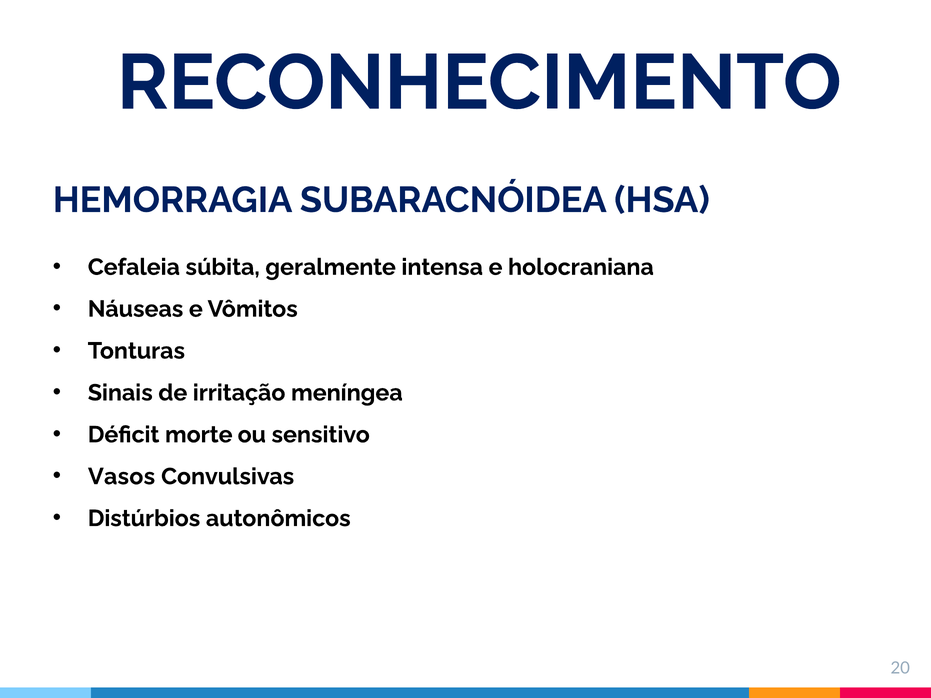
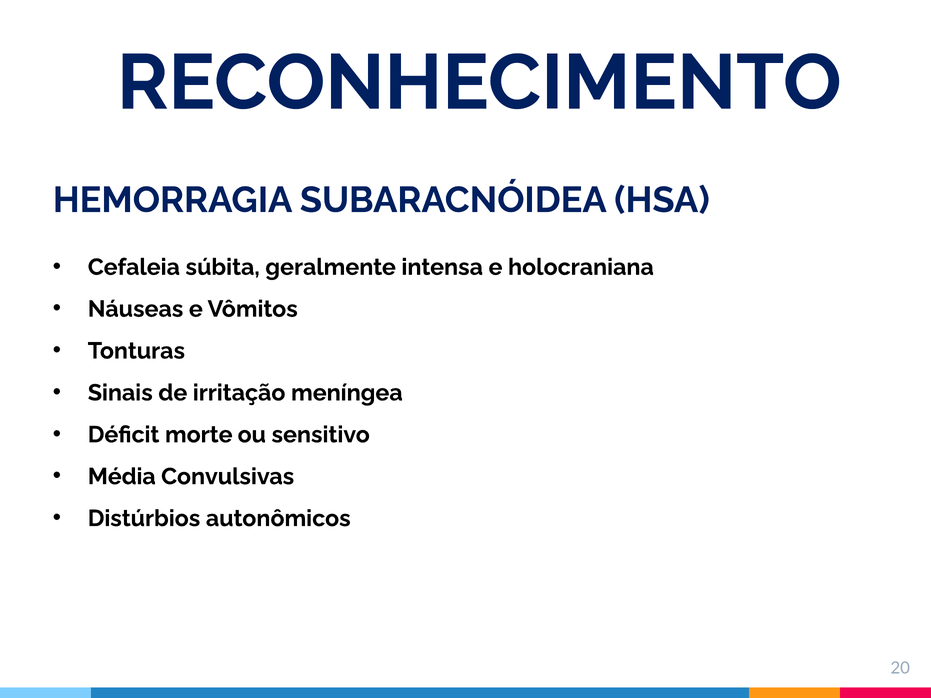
Vasos: Vasos -> Média
